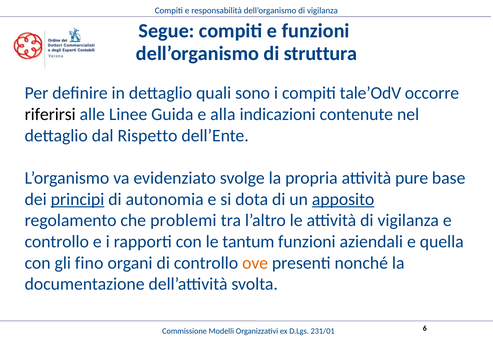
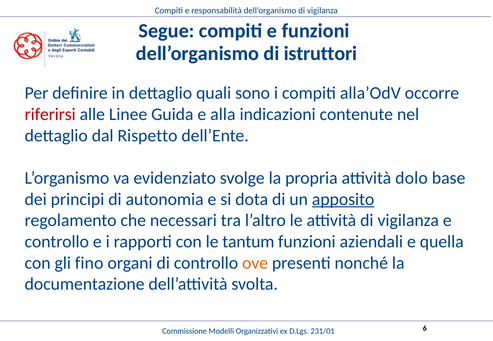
struttura: struttura -> istruttori
tale’OdV: tale’OdV -> alla’OdV
riferirsi colour: black -> red
pure: pure -> dolo
principi underline: present -> none
problemi: problemi -> necessari
